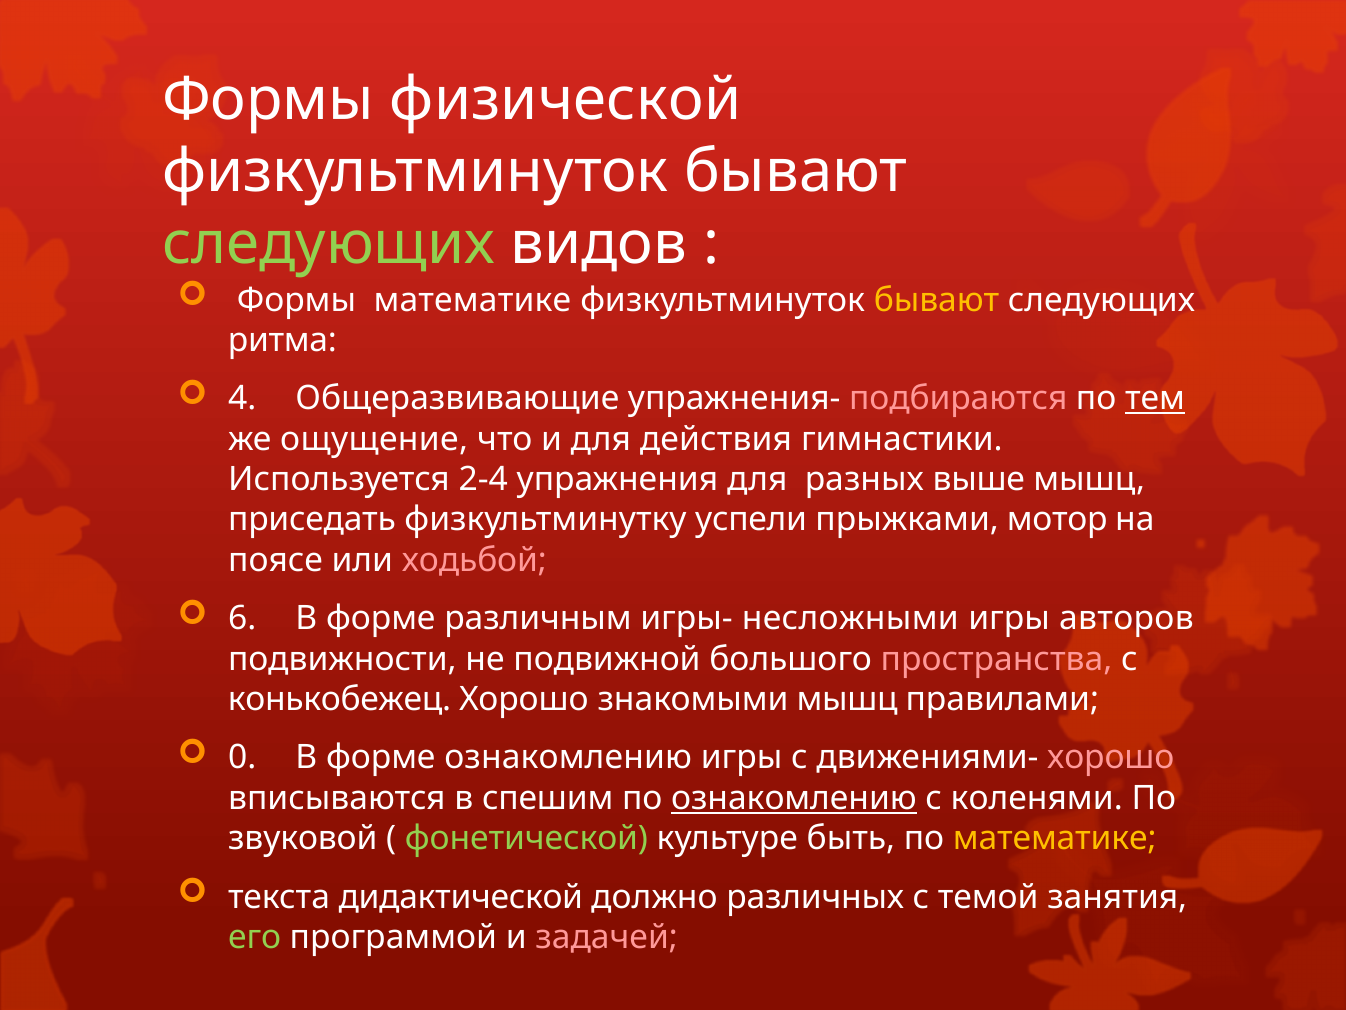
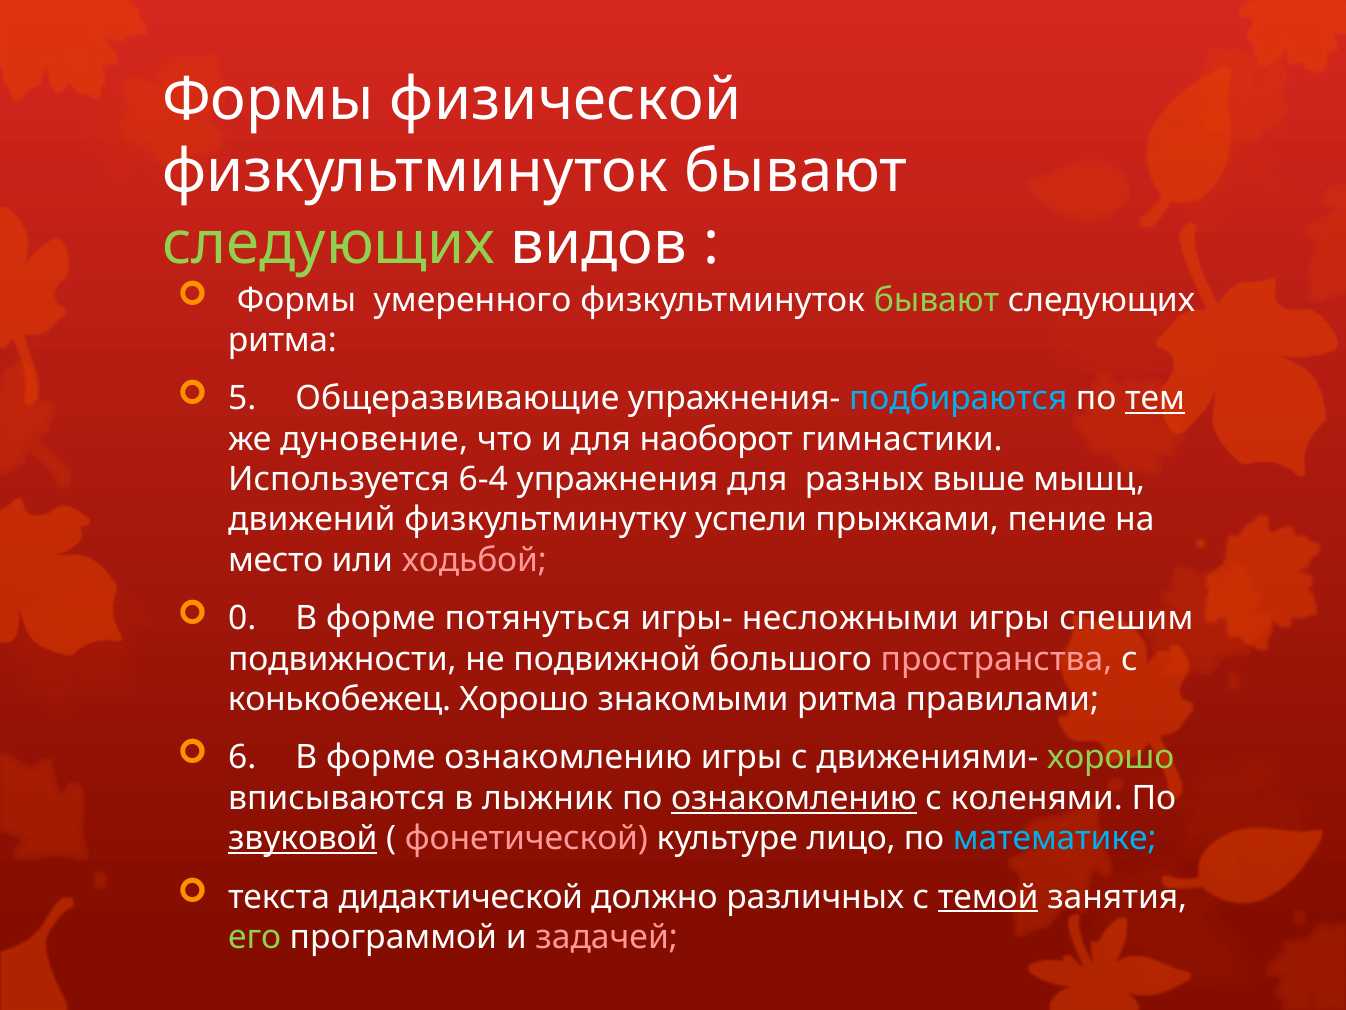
Формы математике: математике -> умеренного
бывают at (937, 300) colour: yellow -> light green
4: 4 -> 5
подбираются colour: pink -> light blue
ощущение: ощущение -> дуновение
действия: действия -> наоборот
2-4: 2-4 -> 6-4
приседать: приседать -> движений
мотор: мотор -> пение
поясе: поясе -> место
6: 6 -> 0
различным: различным -> потянуться
авторов: авторов -> спешим
знакомыми мышц: мышц -> ритма
0: 0 -> 6
хорошо at (1111, 757) colour: pink -> light green
спешим: спешим -> лыжник
звуковой underline: none -> present
фонетической colour: light green -> pink
быть: быть -> лицо
математике at (1055, 838) colour: yellow -> light blue
темой underline: none -> present
